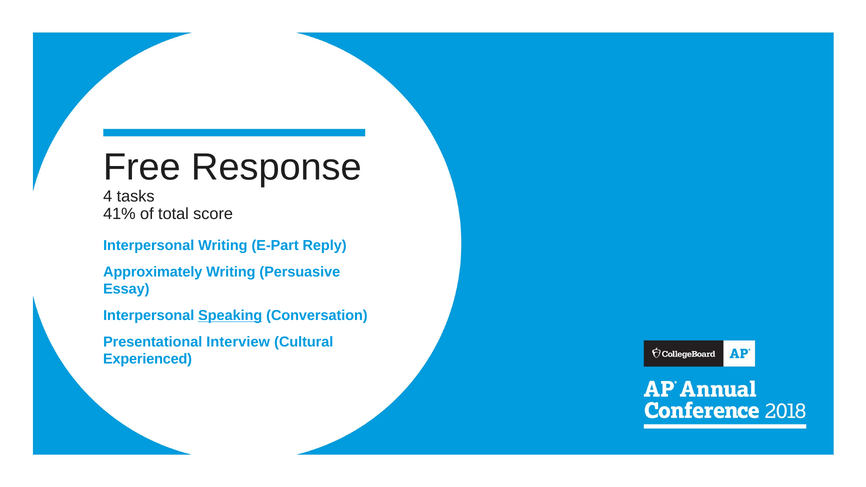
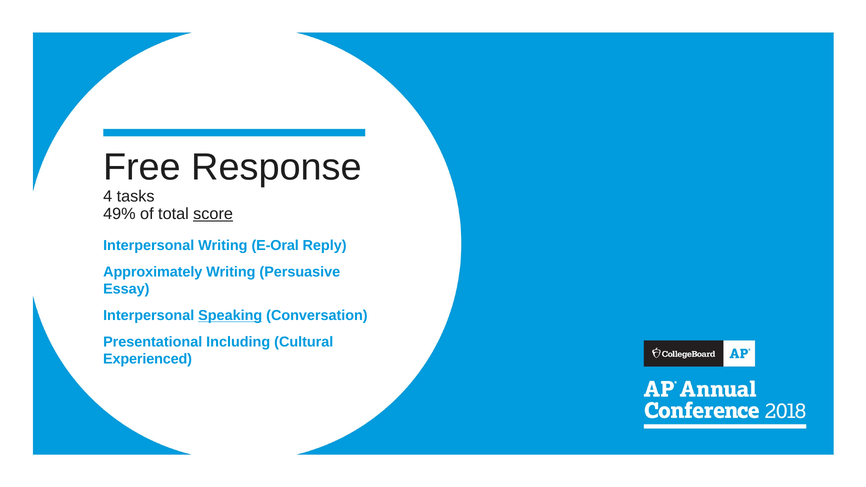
41%: 41% -> 49%
score underline: none -> present
E-Part: E-Part -> E-Oral
Interview: Interview -> Including
